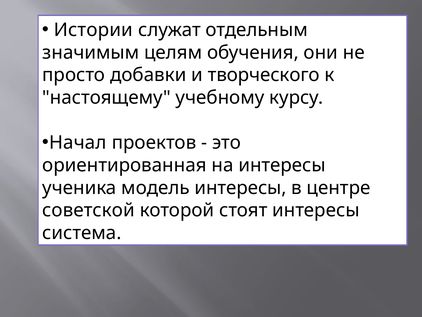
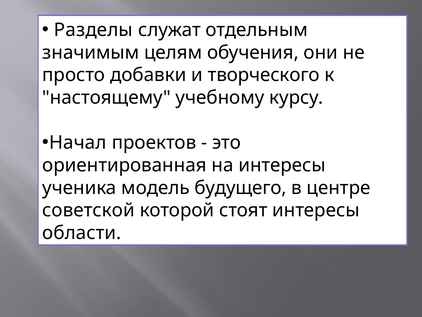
Истории: Истории -> Разделы
модель интересы: интересы -> будущего
система: система -> области
